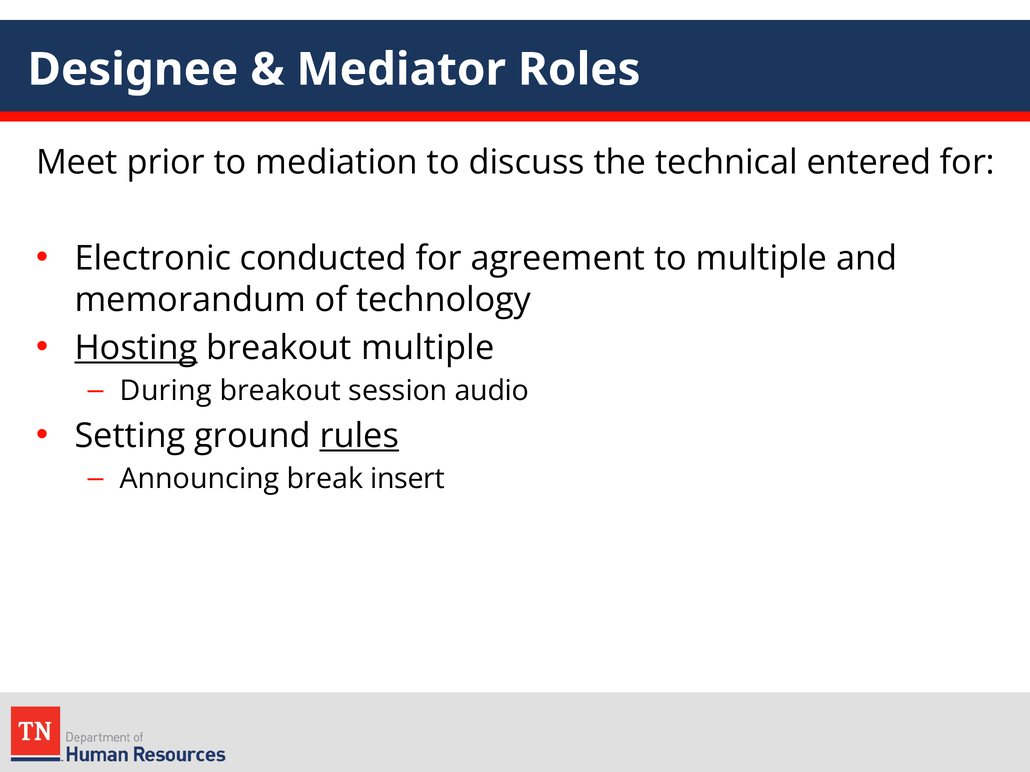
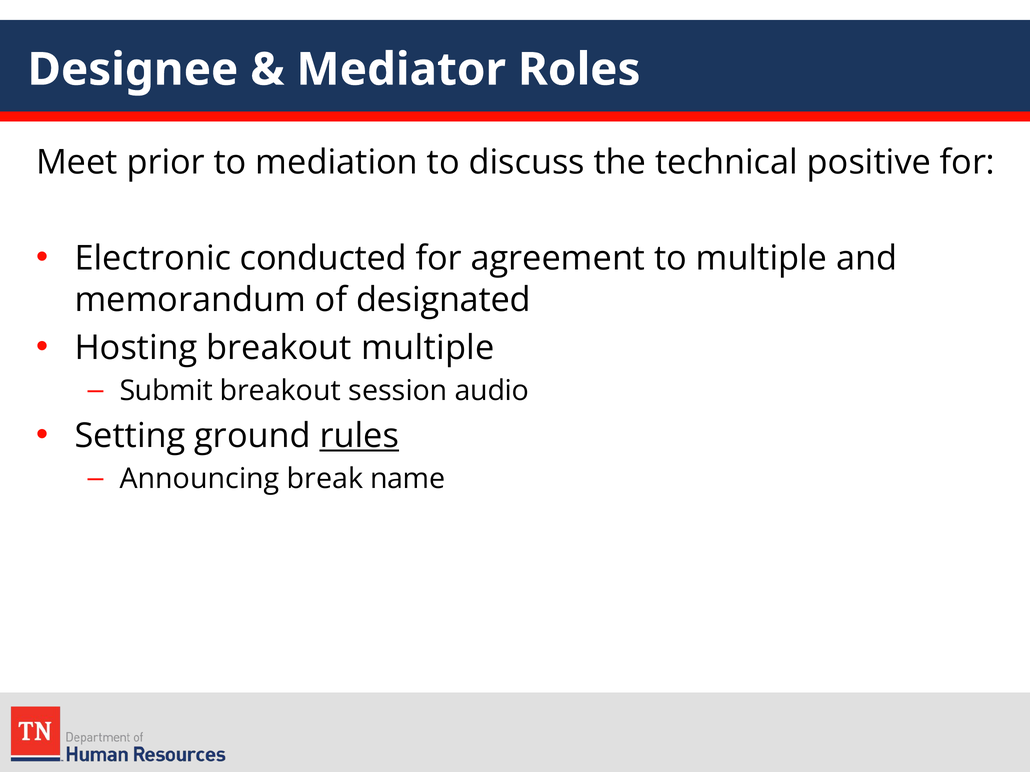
entered: entered -> positive
technology: technology -> designated
Hosting underline: present -> none
During: During -> Submit
insert: insert -> name
